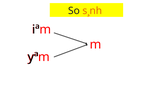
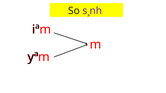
s¸nh colour: orange -> purple
